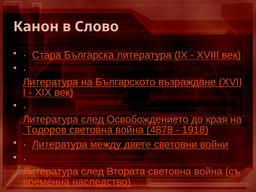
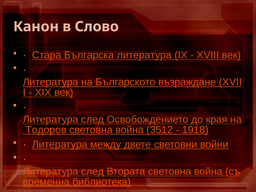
4878: 4878 -> 3512
наследство: наследство -> библиотека
